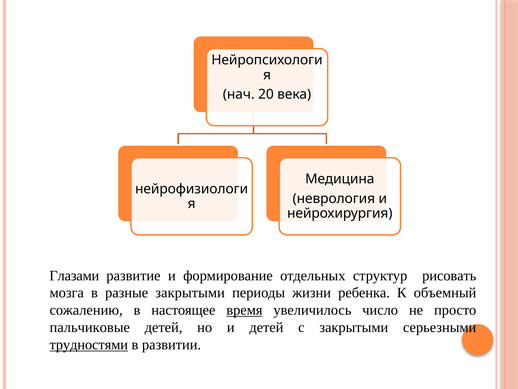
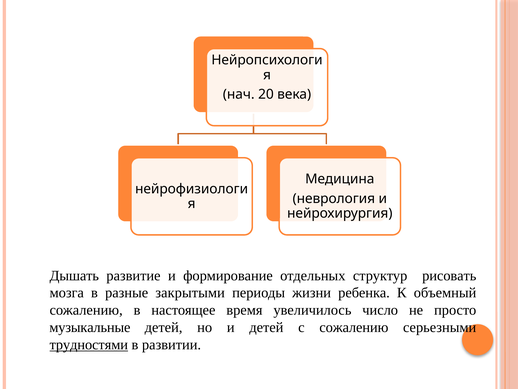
Глазами: Глазами -> Дышать
время underline: present -> none
пальчиковые: пальчиковые -> музыкальные
с закрытыми: закрытыми -> сожалению
